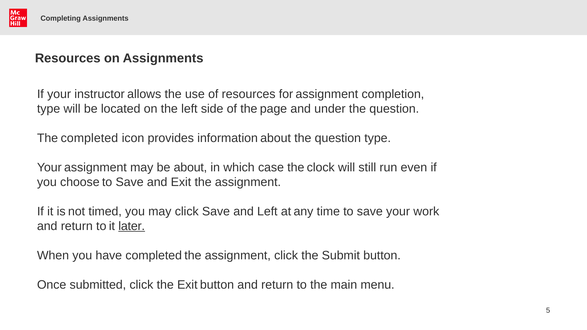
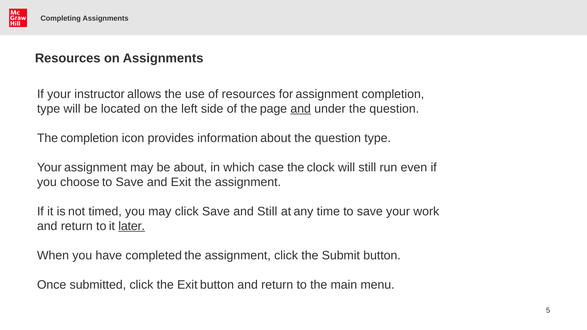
and at (301, 109) underline: none -> present
The completed: completed -> completion
and Left: Left -> Still
